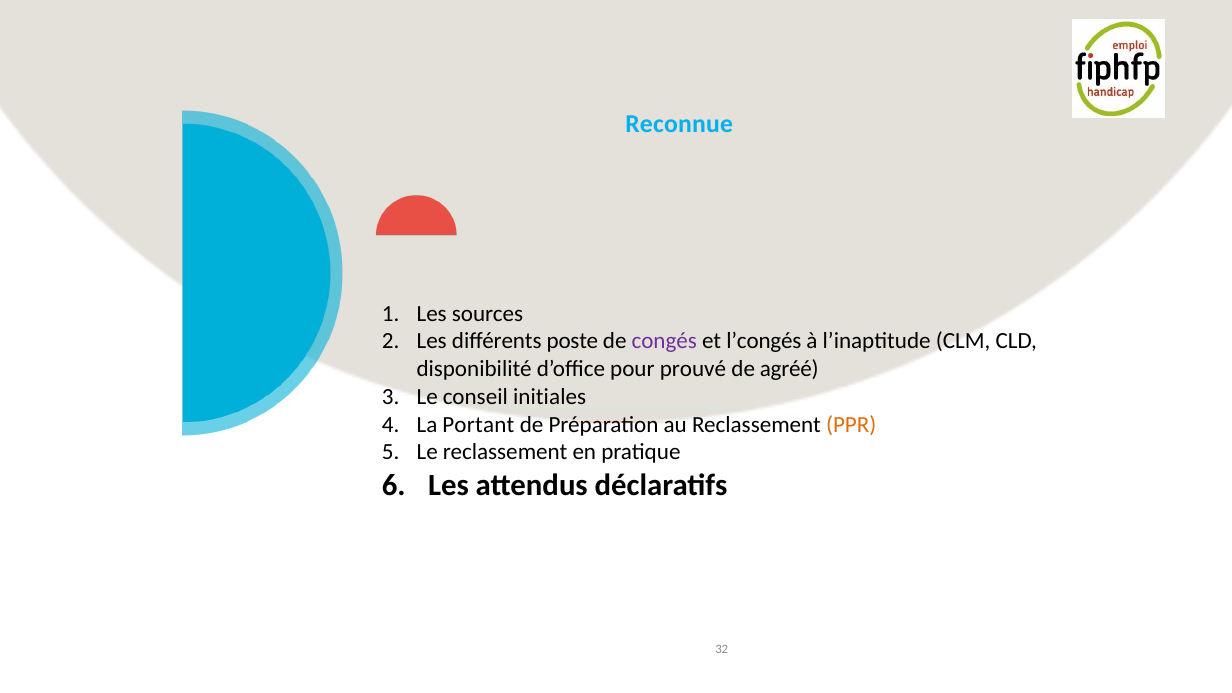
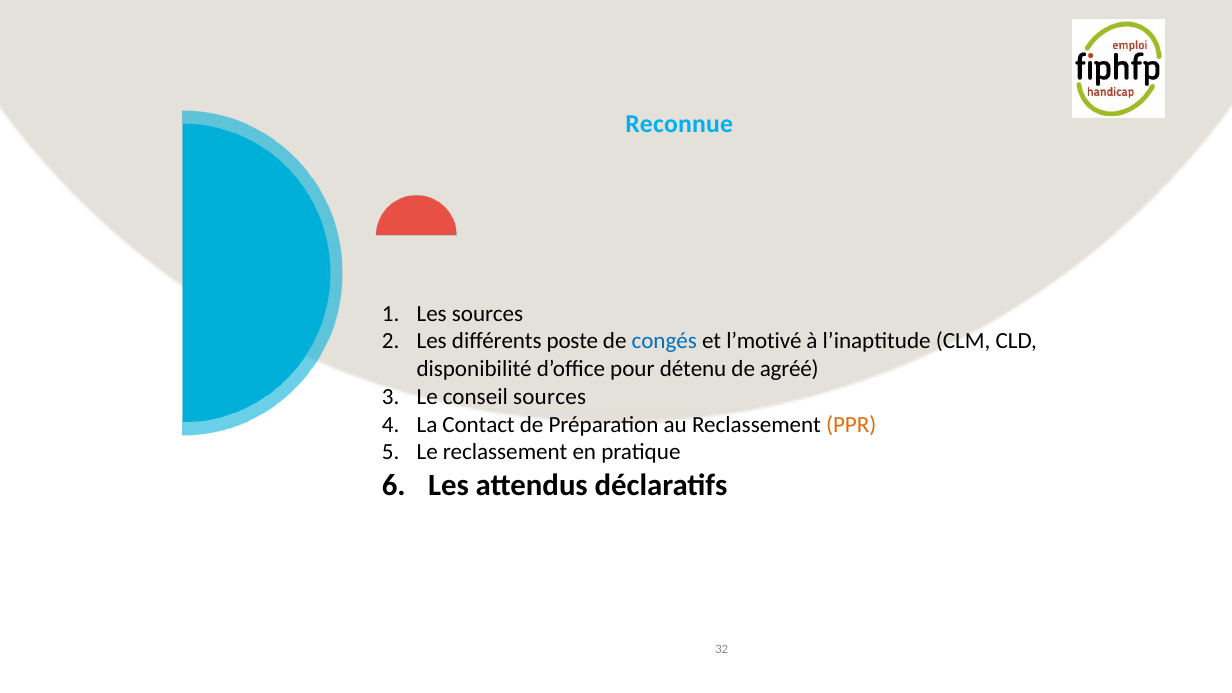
congés colour: purple -> blue
l’congés: l’congés -> l’motivé
prouvé: prouvé -> détenu
conseil initiales: initiales -> sources
Portant: Portant -> Contact
